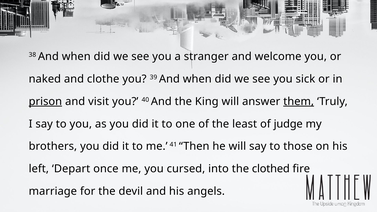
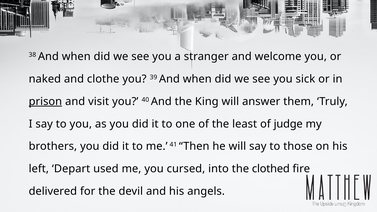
them underline: present -> none
once: once -> used
marriage: marriage -> delivered
